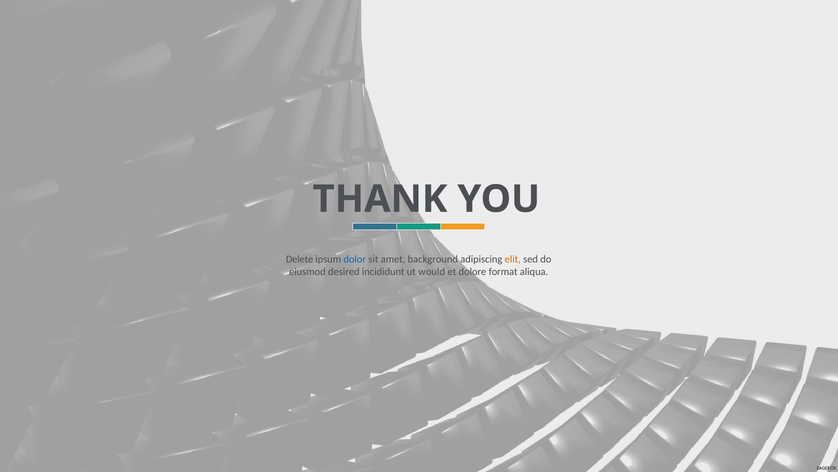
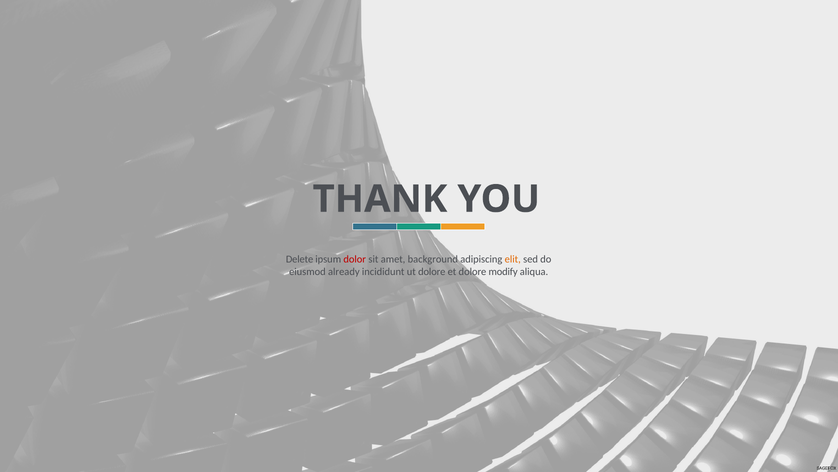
dolor colour: blue -> red
desired: desired -> already
ut would: would -> dolore
format: format -> modify
